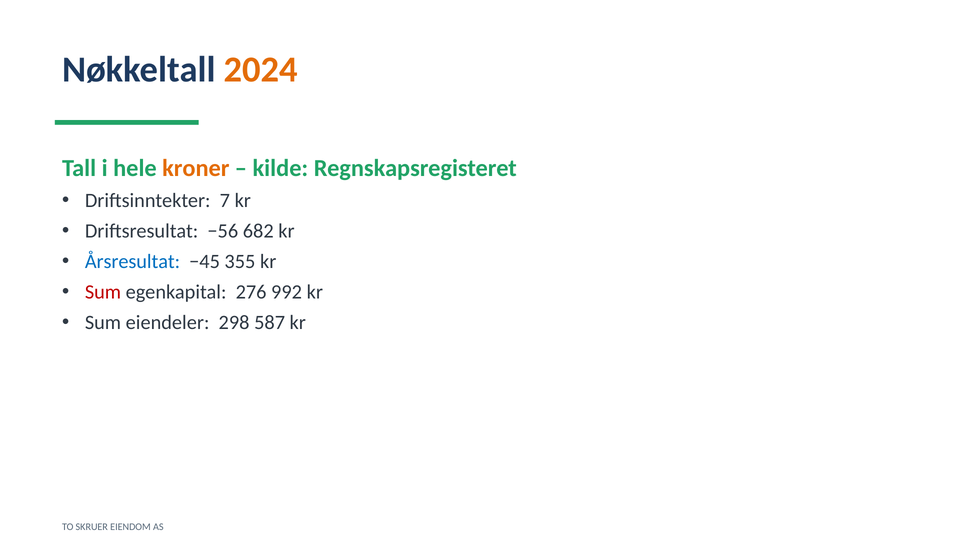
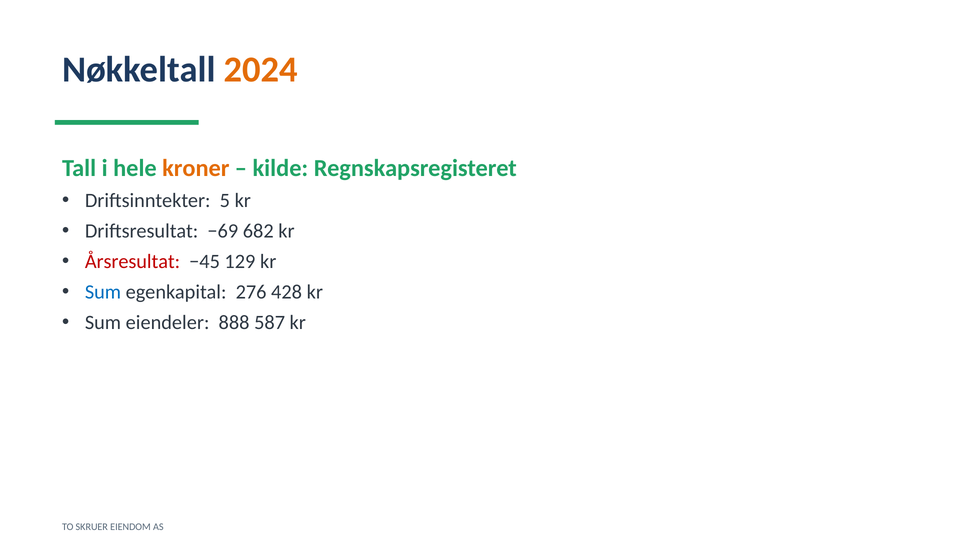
7: 7 -> 5
−56: −56 -> −69
Årsresultat colour: blue -> red
355: 355 -> 129
Sum at (103, 292) colour: red -> blue
992: 992 -> 428
298: 298 -> 888
